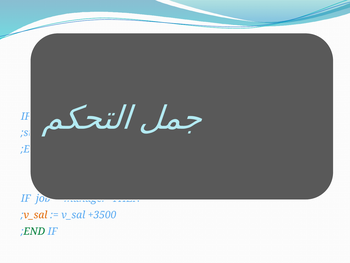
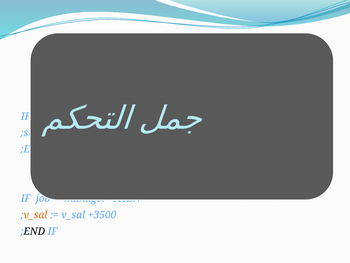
END at (34, 231) colour: green -> black
